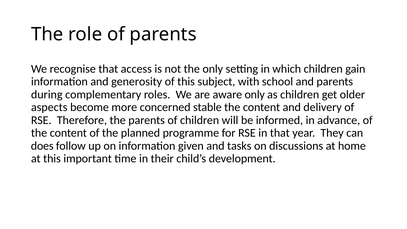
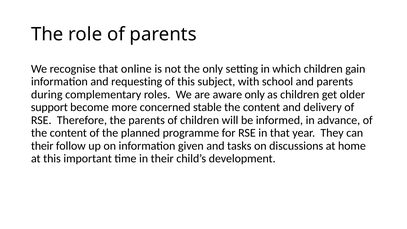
access: access -> online
generosity: generosity -> requesting
aspects: aspects -> support
does at (42, 146): does -> their
